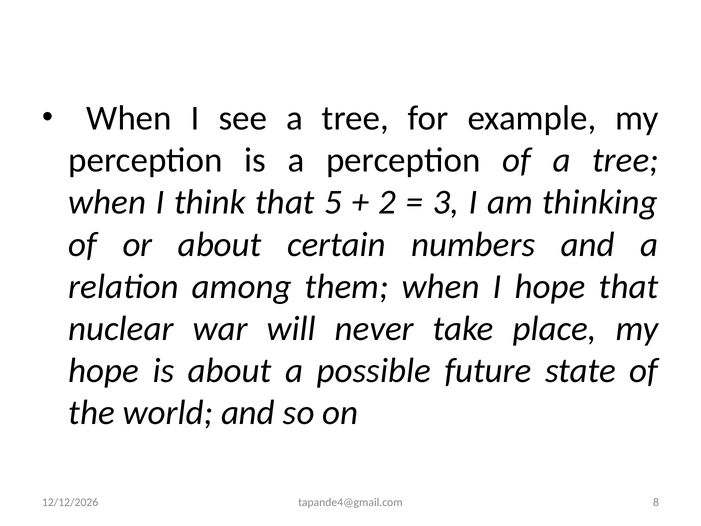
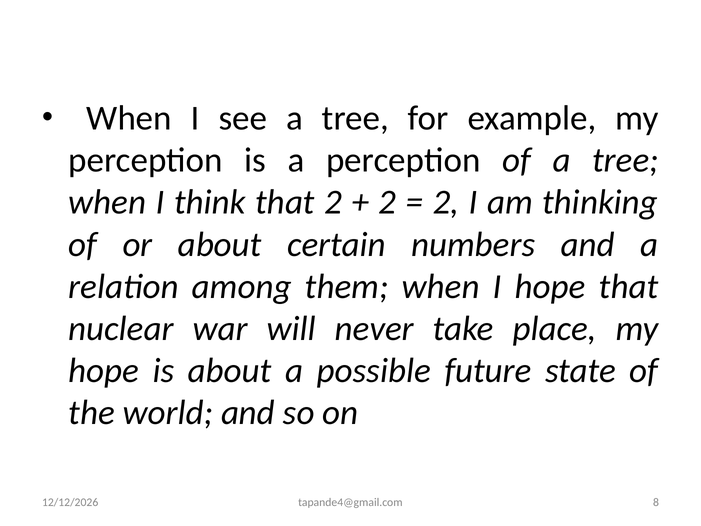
that 5: 5 -> 2
3 at (446, 202): 3 -> 2
